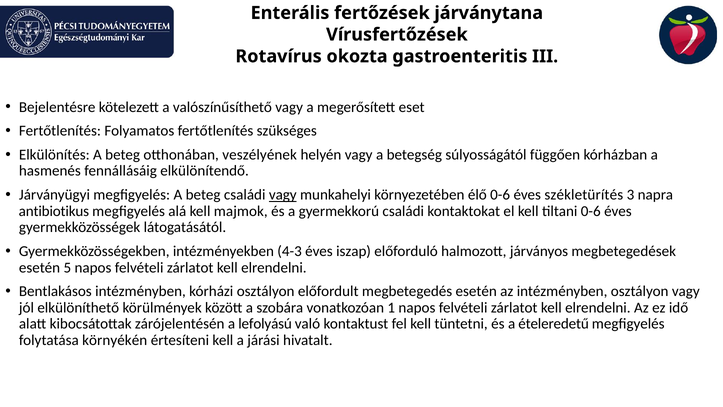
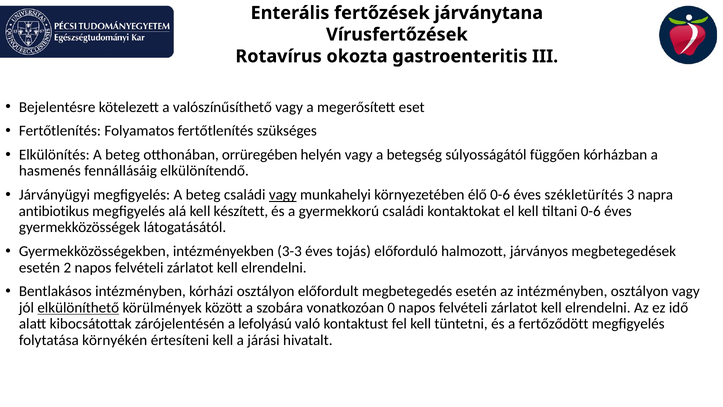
veszélyének: veszélyének -> orrüregében
majmok: majmok -> készített
4-3: 4-3 -> 3-3
iszap: iszap -> tojás
5: 5 -> 2
elkülöníthető underline: none -> present
1: 1 -> 0
ételeredetű: ételeredetű -> fertőződött
